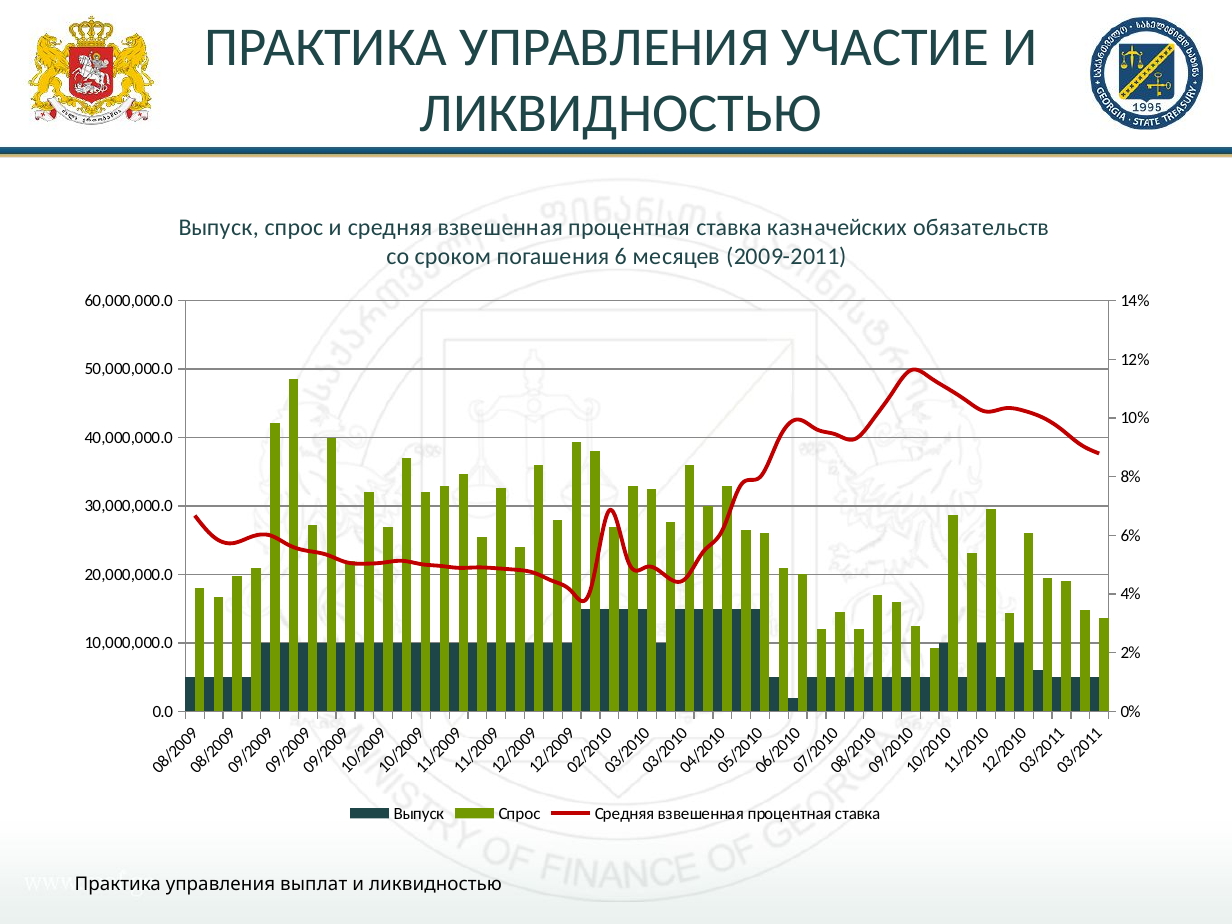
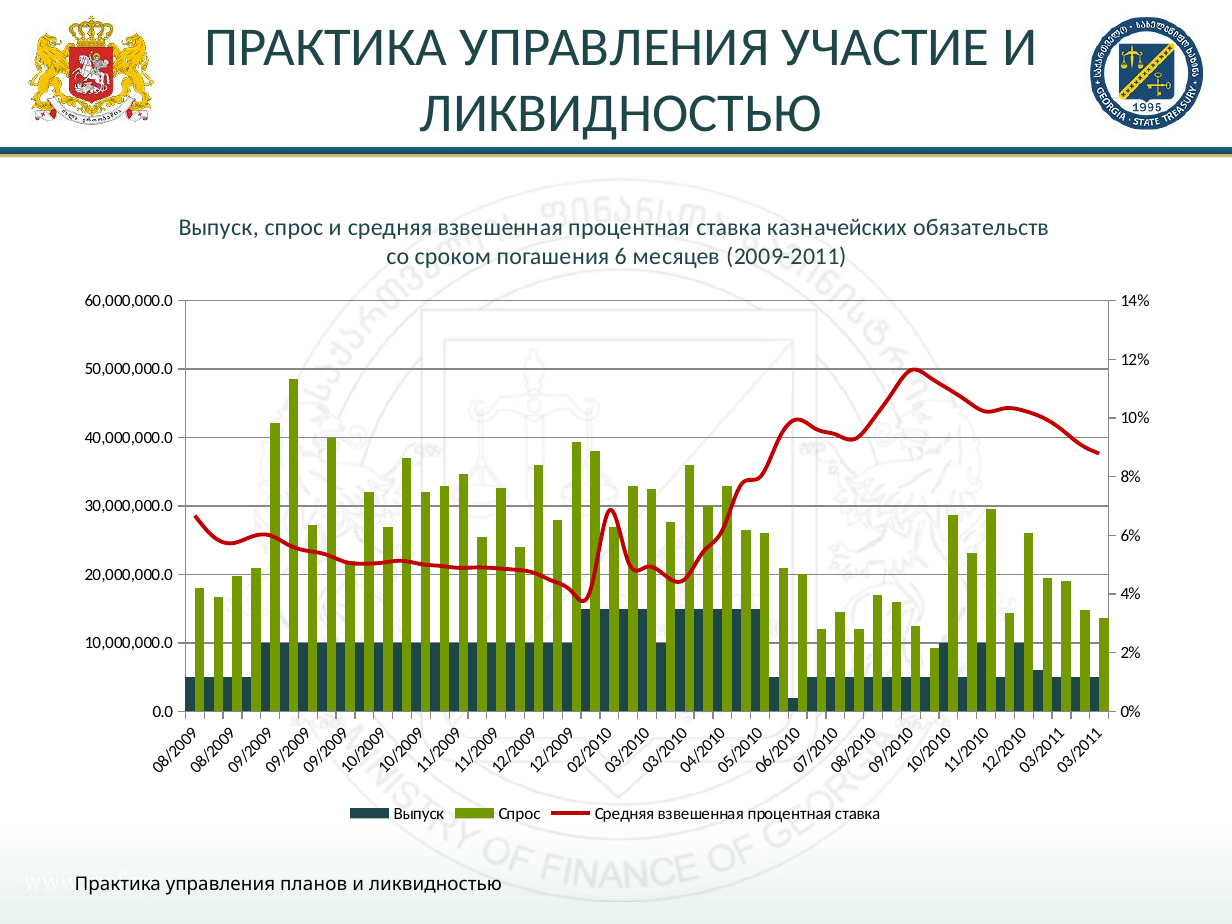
выплат: выплат -> планов
